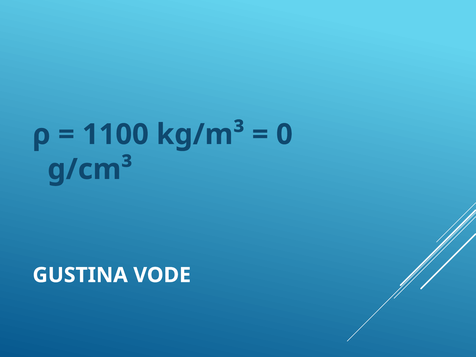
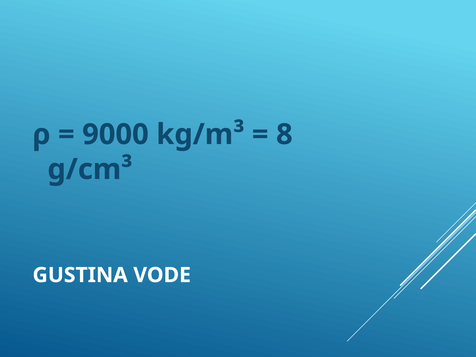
1100: 1100 -> 9000
0: 0 -> 8
